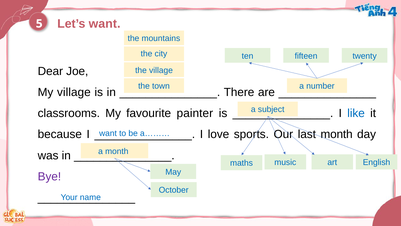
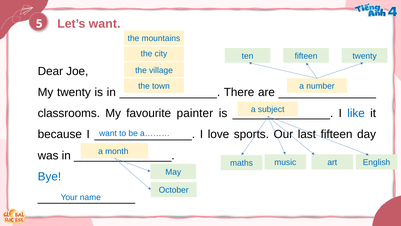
My village: village -> twenty
last month: month -> fifteen
Bye colour: purple -> blue
